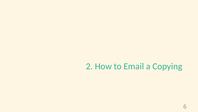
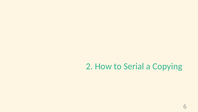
Email: Email -> Serial
